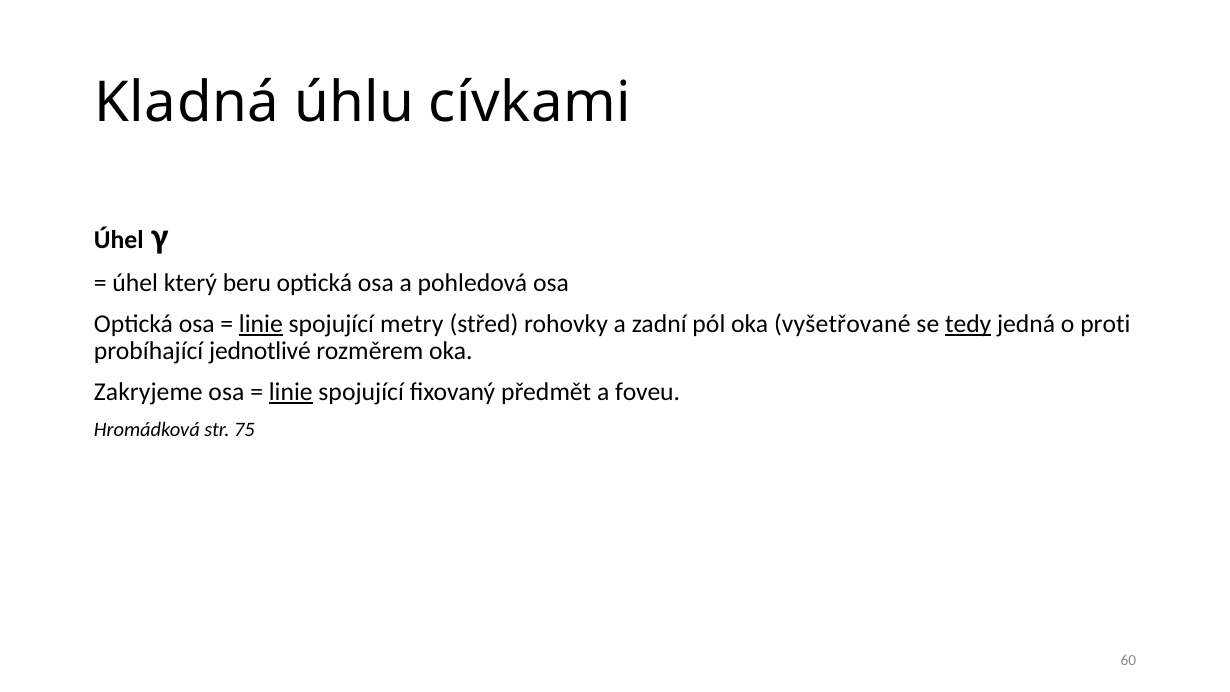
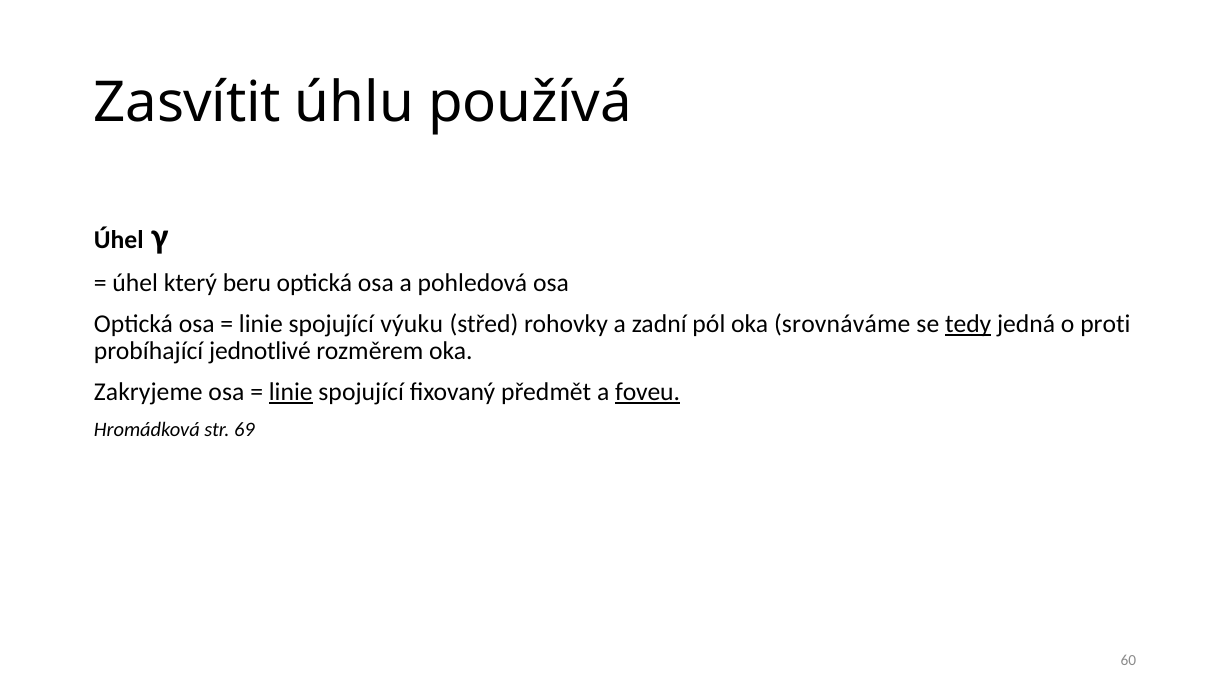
Kladná: Kladná -> Zasvítit
cívkami: cívkami -> používá
linie at (261, 324) underline: present -> none
metry: metry -> výuku
vyšetřované: vyšetřované -> srovnáváme
foveu underline: none -> present
75: 75 -> 69
